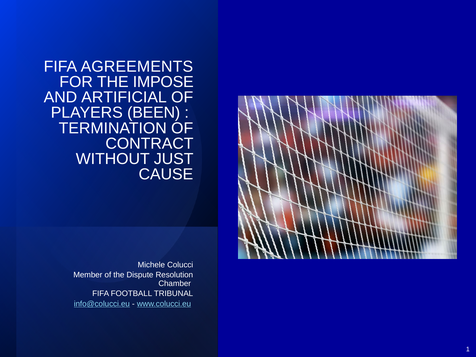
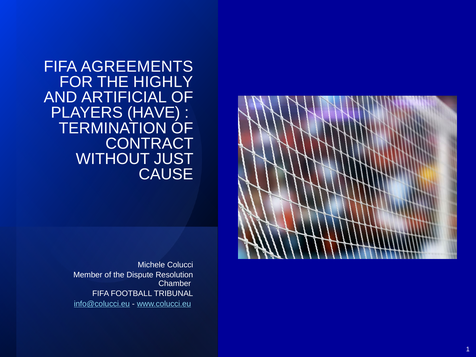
IMPOSE: IMPOSE -> HIGHLY
BEEN: BEEN -> HAVE
